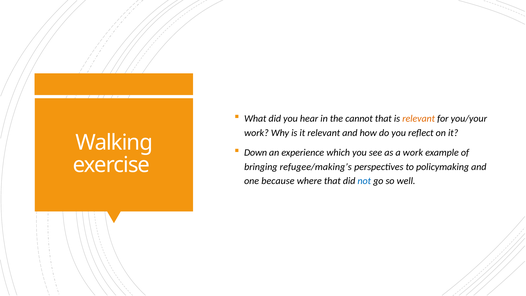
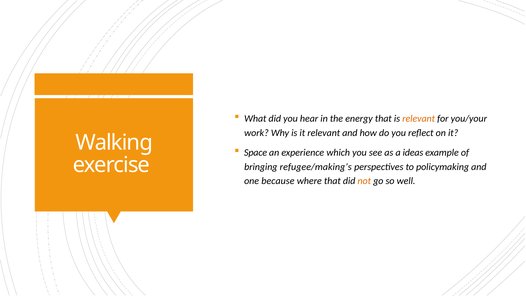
cannot: cannot -> energy
Down: Down -> Space
a work: work -> ideas
not colour: blue -> orange
